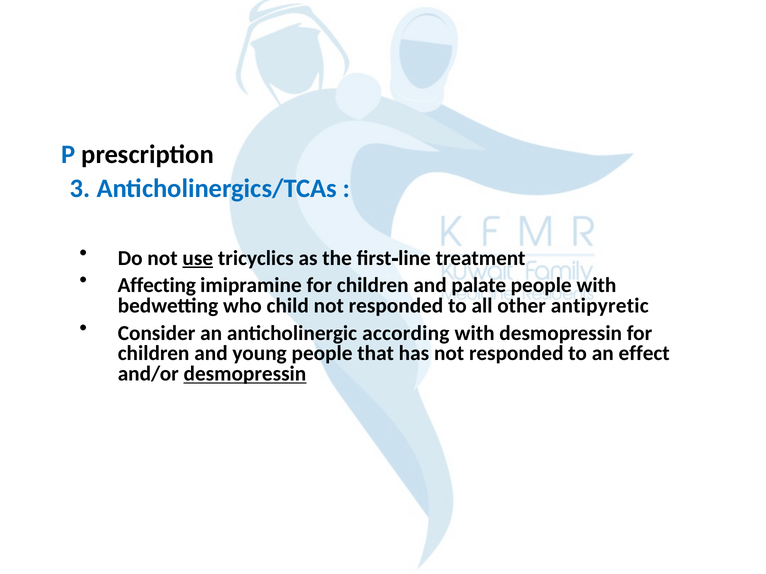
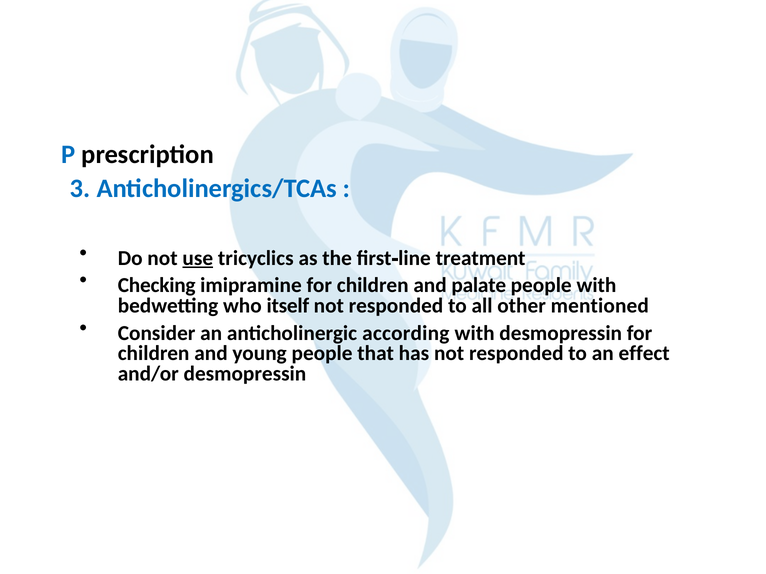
Affecting: Affecting -> Checking
child: child -> itself
antipyretic: antipyretic -> mentioned
desmopressin at (245, 374) underline: present -> none
